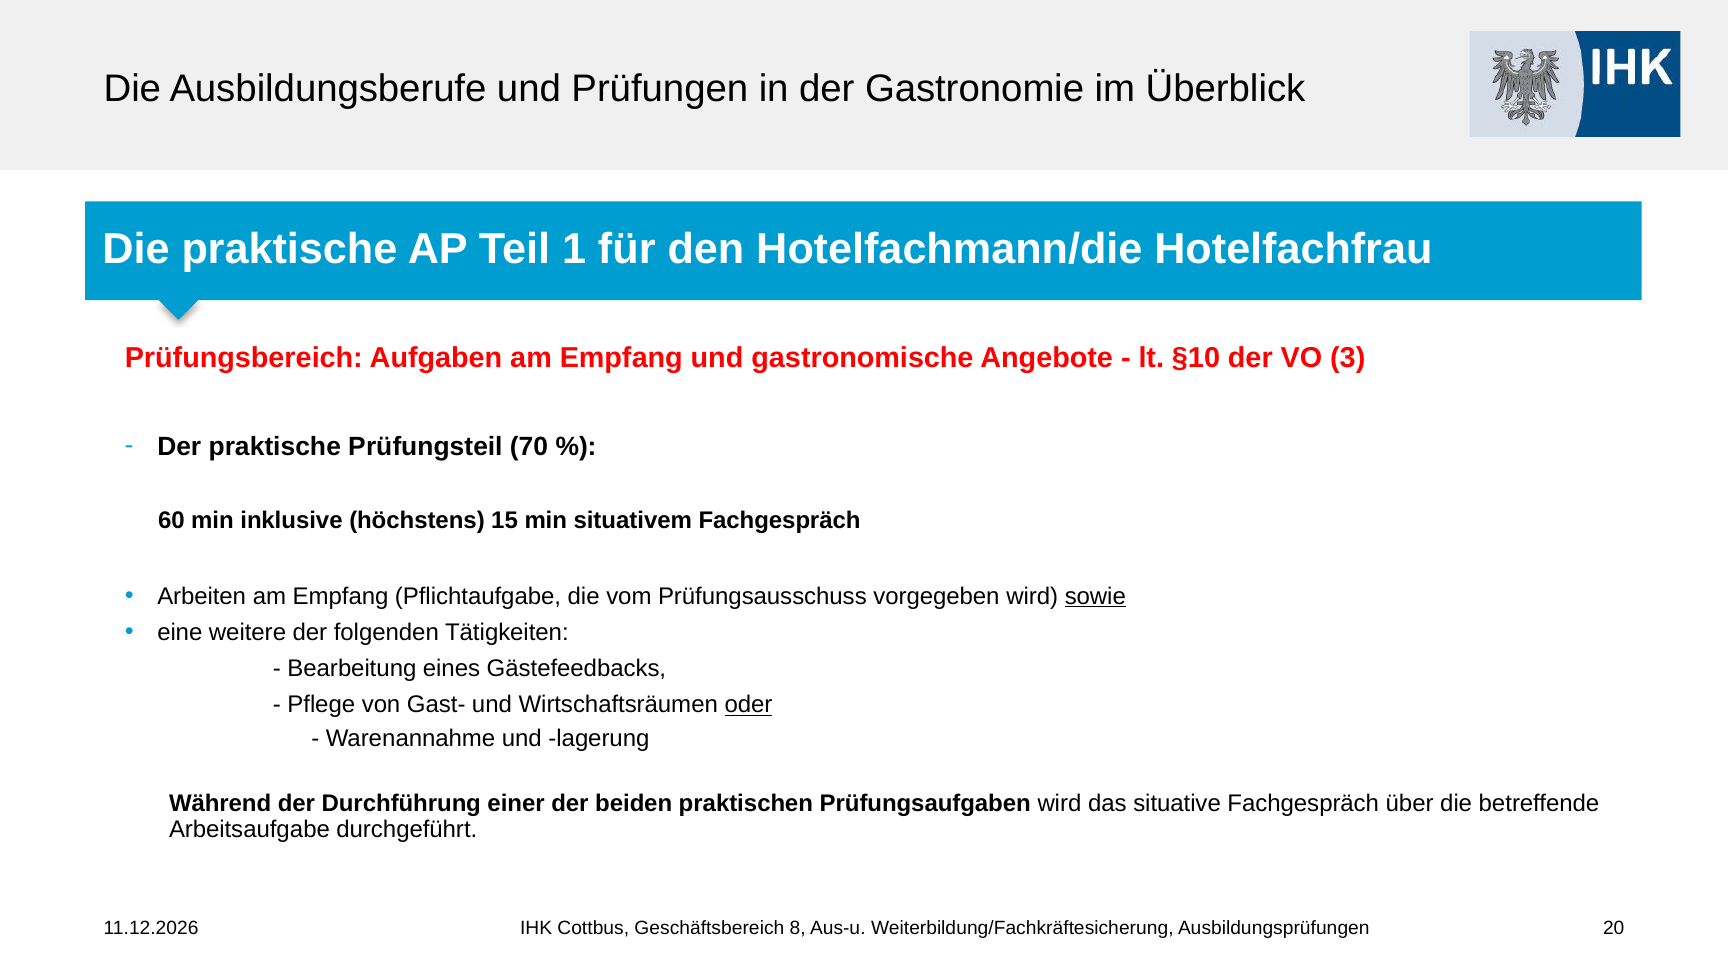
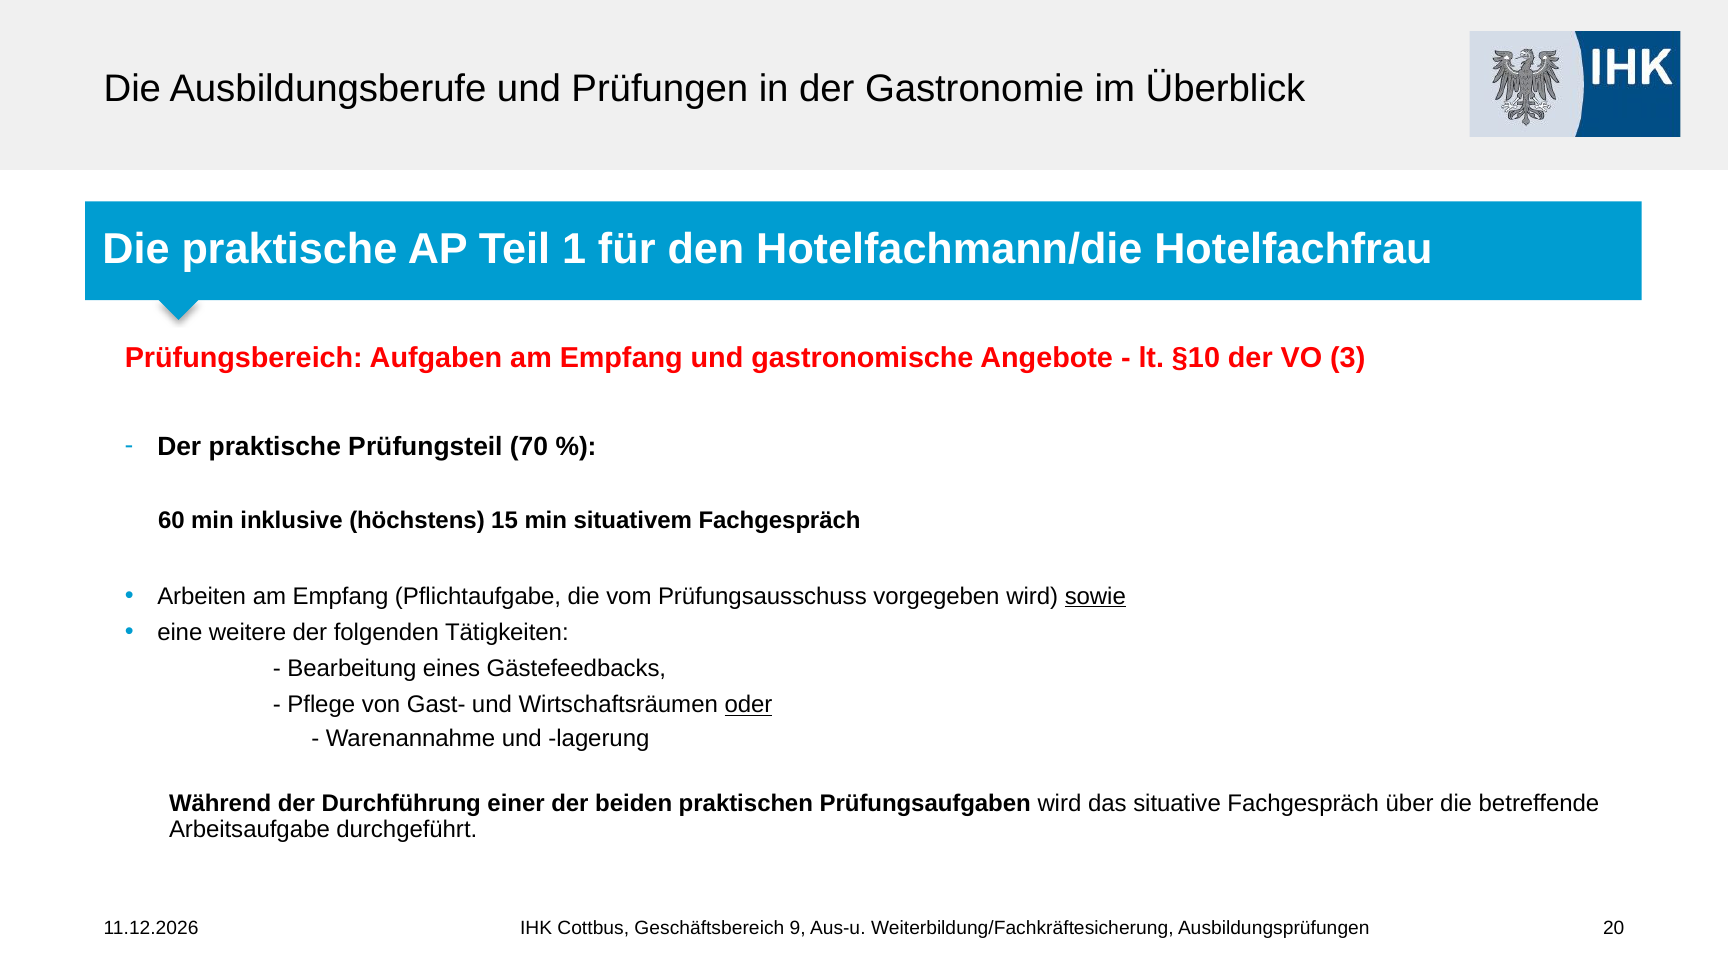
8: 8 -> 9
